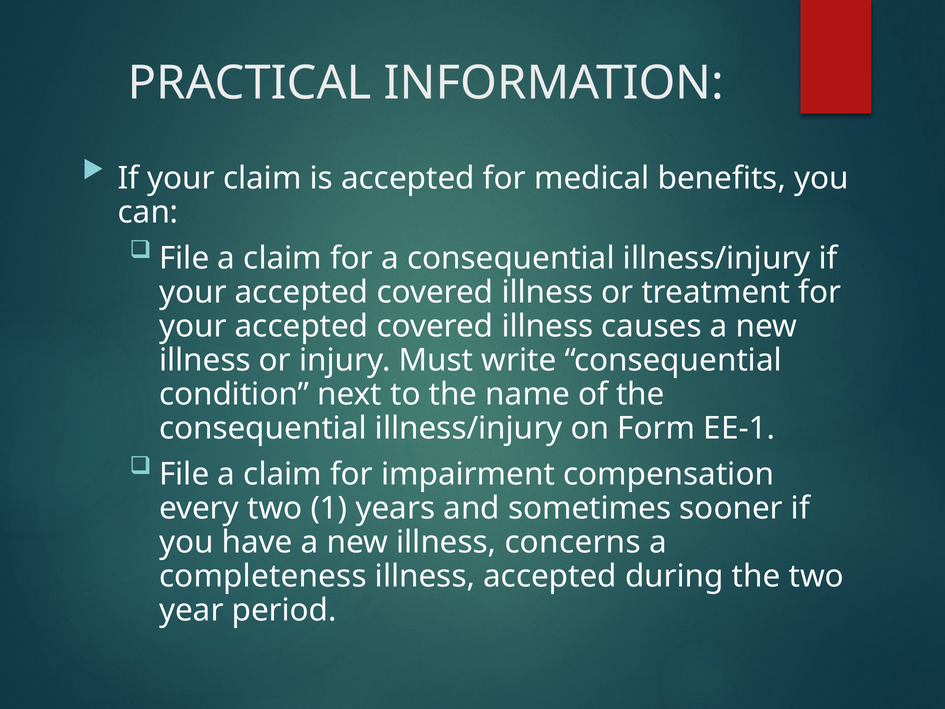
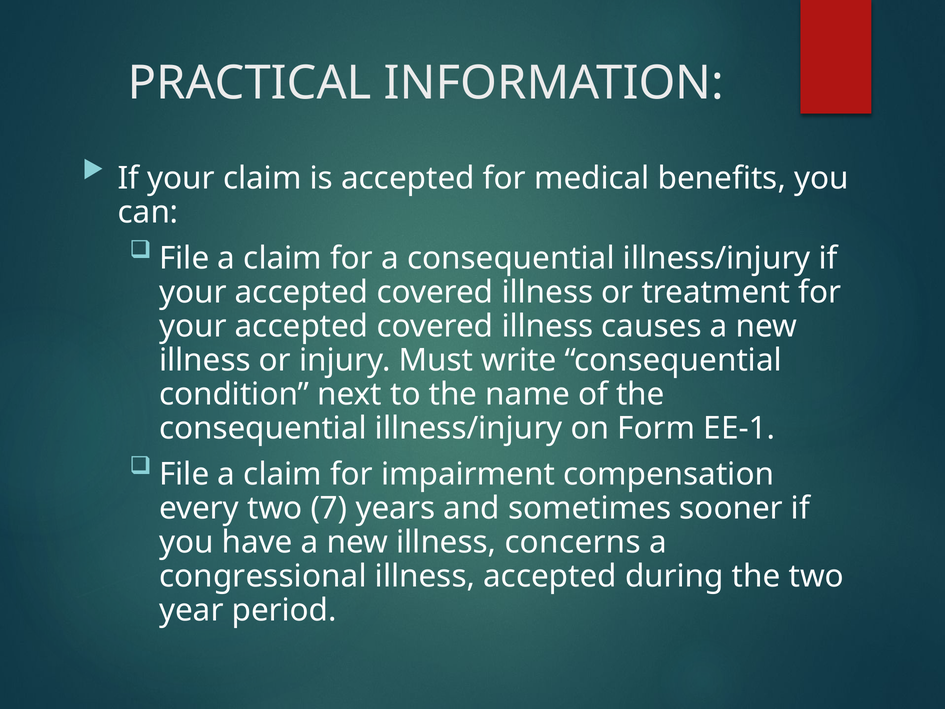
1: 1 -> 7
completeness: completeness -> congressional
